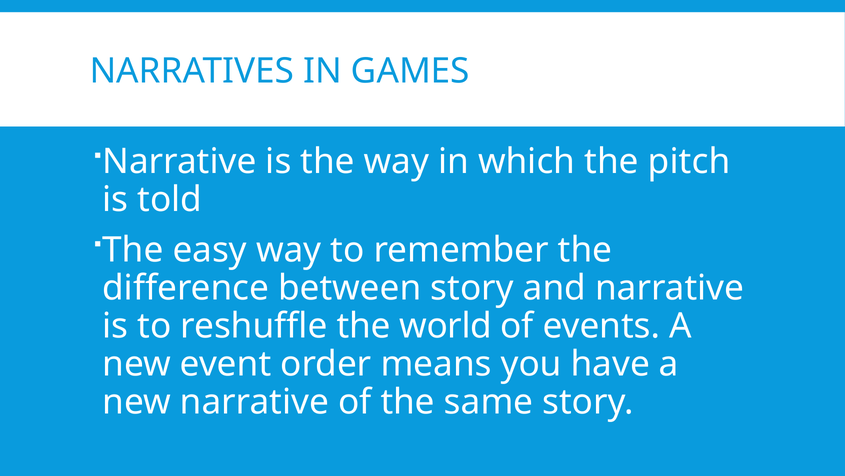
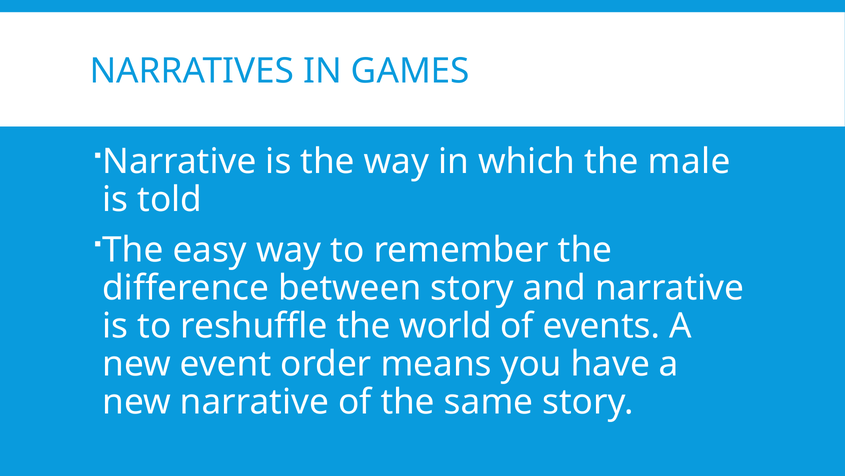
pitch: pitch -> male
